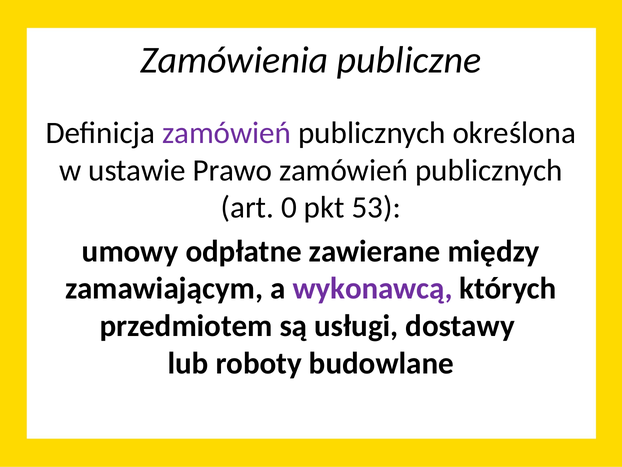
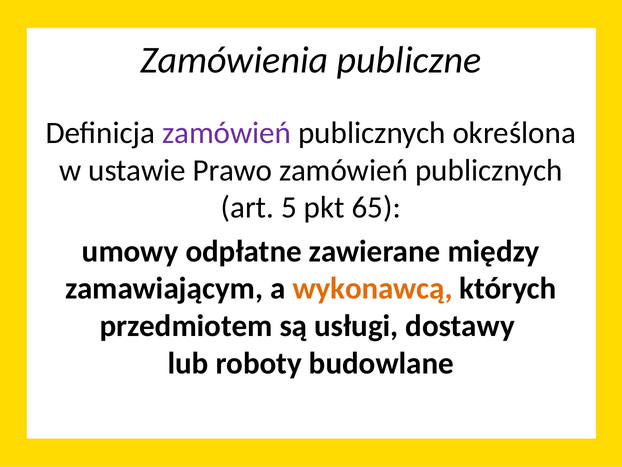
0: 0 -> 5
53: 53 -> 65
wykonawcą colour: purple -> orange
